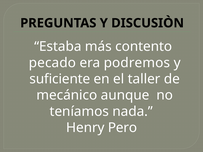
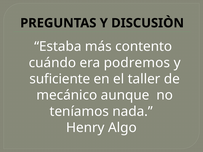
pecado: pecado -> cuándo
Pero: Pero -> Algo
